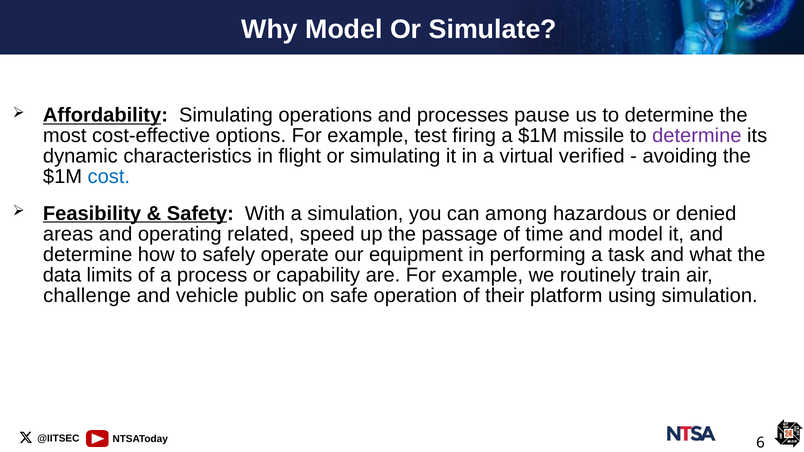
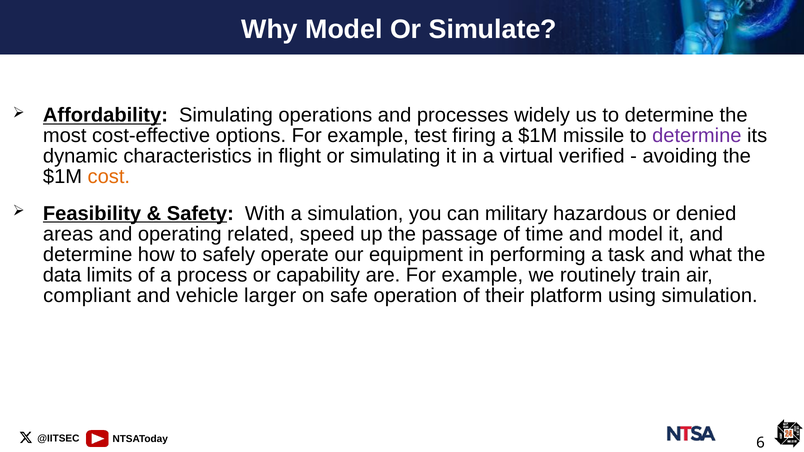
pause: pause -> widely
cost colour: blue -> orange
among: among -> military
challenge: challenge -> compliant
public: public -> larger
